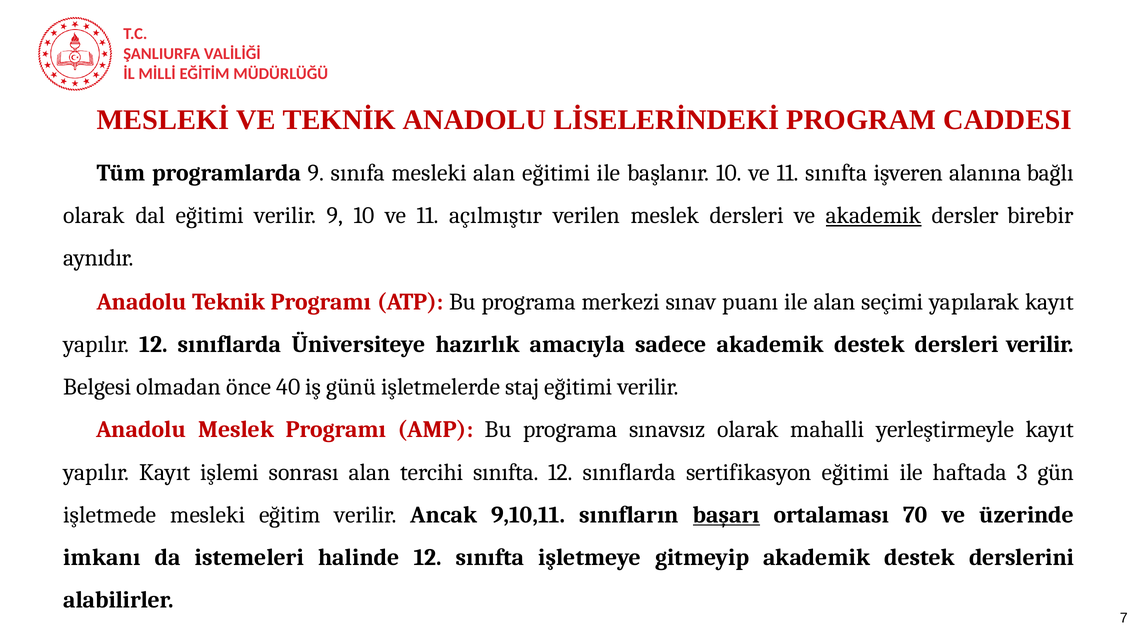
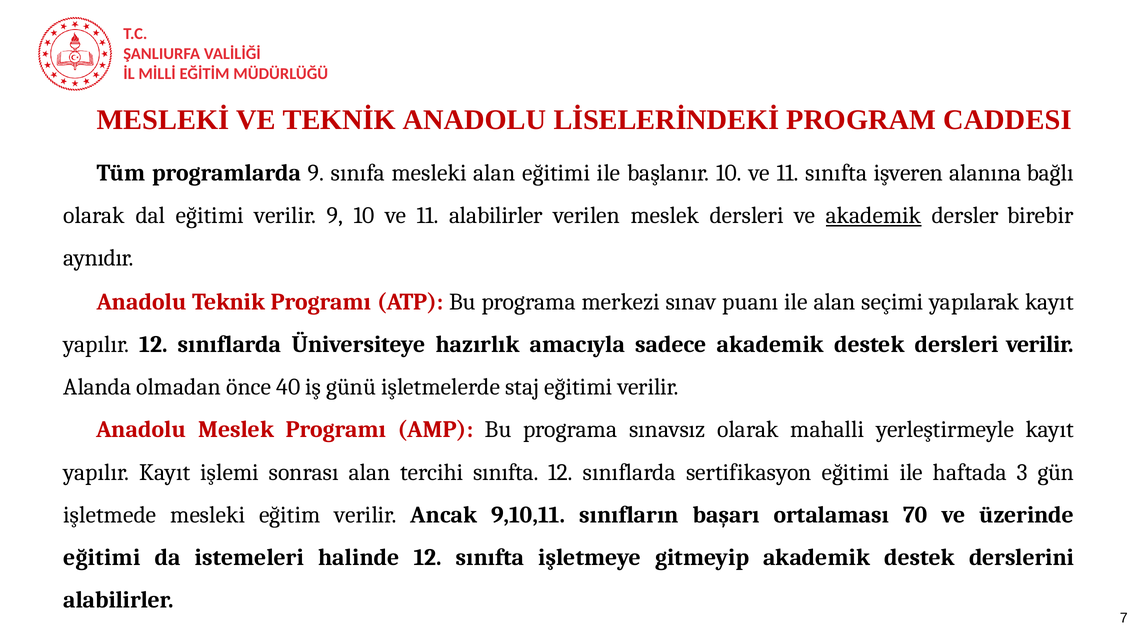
11 açılmıştır: açılmıştır -> alabilirler
Belgesi: Belgesi -> Alanda
başarı underline: present -> none
imkanı at (102, 557): imkanı -> eğitimi
